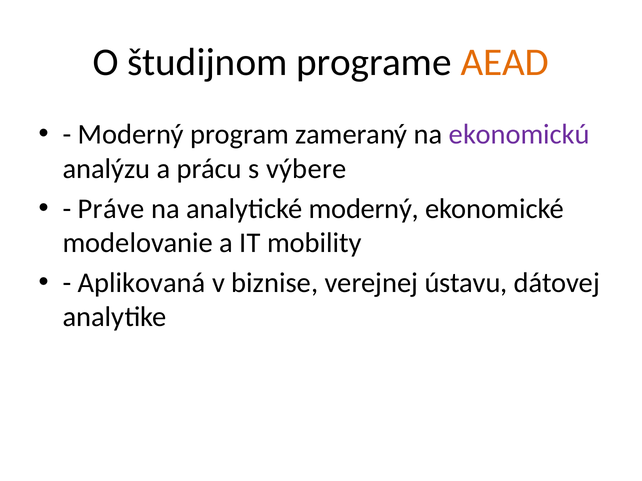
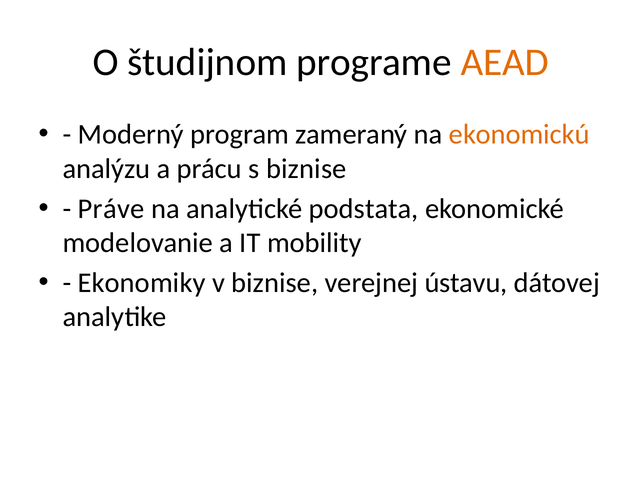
ekonomickú colour: purple -> orange
s výbere: výbere -> biznise
analytické moderný: moderný -> podstata
Aplikovaná: Aplikovaná -> Ekonomiky
